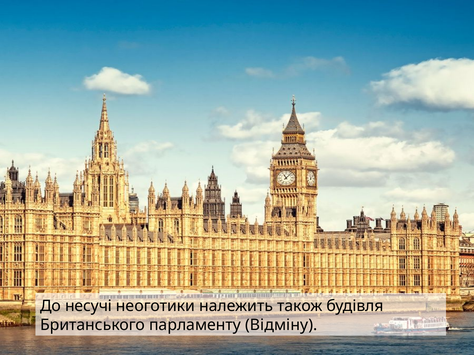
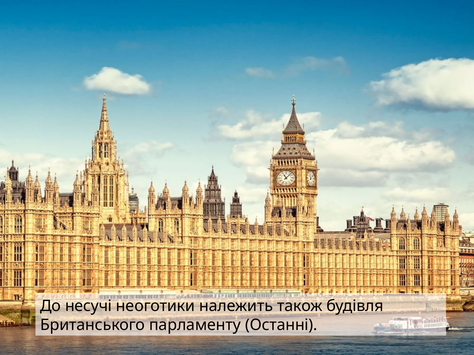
Відміну: Відміну -> Останні
